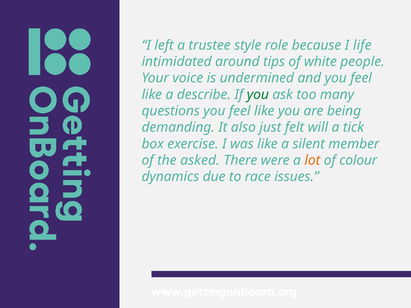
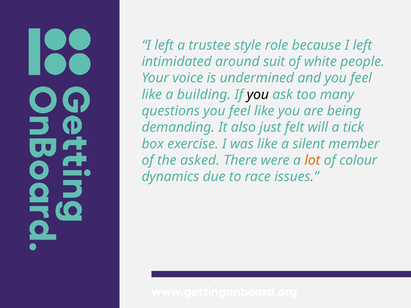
because I life: life -> left
tips: tips -> suit
describe: describe -> building
you at (258, 95) colour: green -> black
